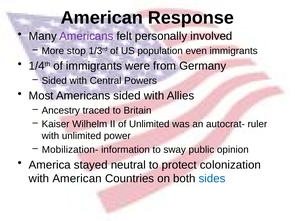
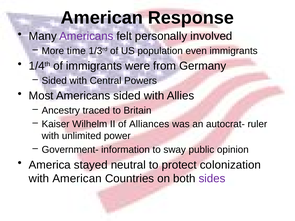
stop: stop -> time
of Unlimited: Unlimited -> Alliances
Mobilization-: Mobilization- -> Government-
sides colour: blue -> purple
